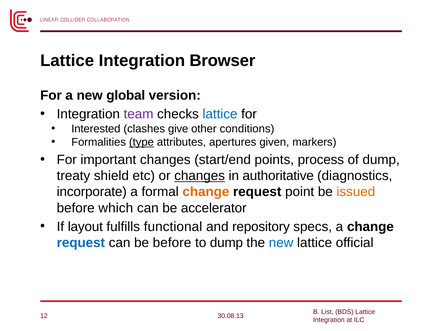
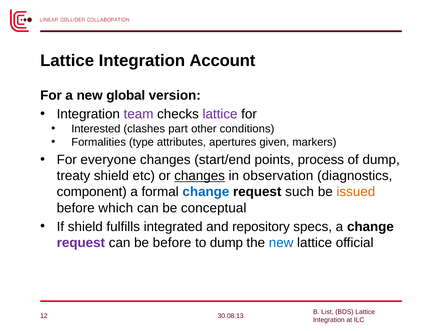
Browser: Browser -> Account
lattice at (220, 114) colour: blue -> purple
give: give -> part
type underline: present -> none
important: important -> everyone
authoritative: authoritative -> observation
incorporate: incorporate -> component
change at (206, 192) colour: orange -> blue
point: point -> such
accelerator: accelerator -> conceptual
If layout: layout -> shield
functional: functional -> integrated
request at (81, 243) colour: blue -> purple
